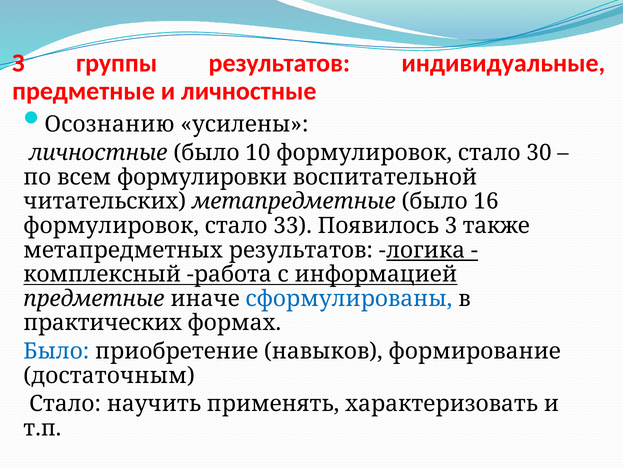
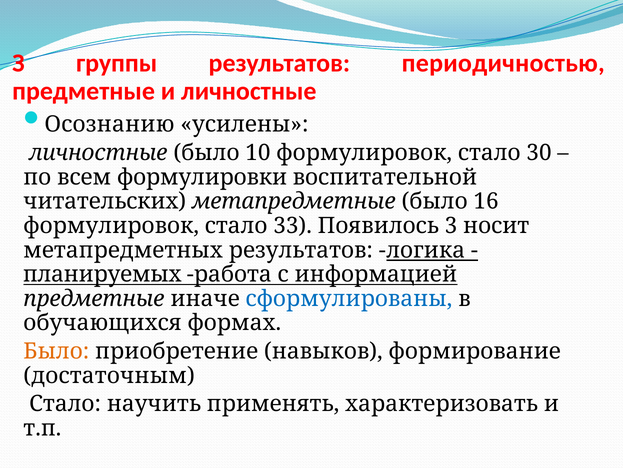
индивидуальные: индивидуальные -> периодичностью
также: также -> носит
комплексный: комплексный -> планируемых
практических: практических -> обучающихся
Было at (56, 351) colour: blue -> orange
